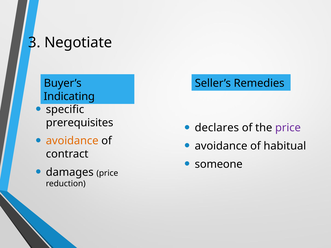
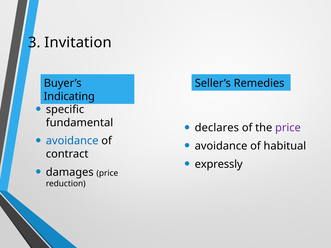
Negotiate: Negotiate -> Invitation
prerequisites: prerequisites -> fundamental
avoidance at (72, 141) colour: orange -> blue
someone: someone -> expressly
